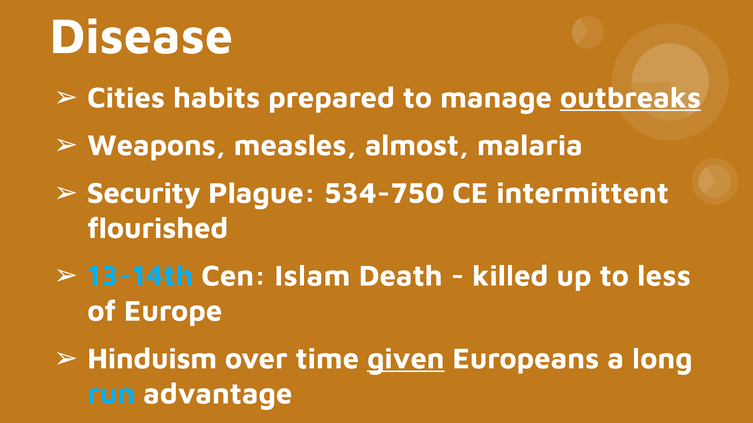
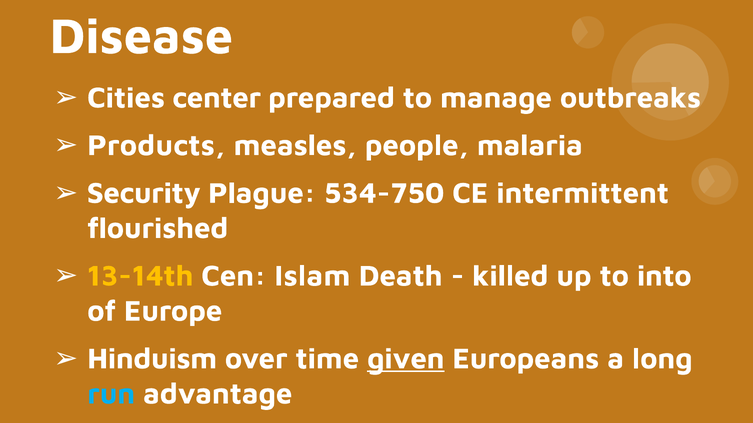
habits: habits -> center
outbreaks underline: present -> none
Weapons: Weapons -> Products
almost: almost -> people
13-14th colour: light blue -> yellow
less: less -> into
